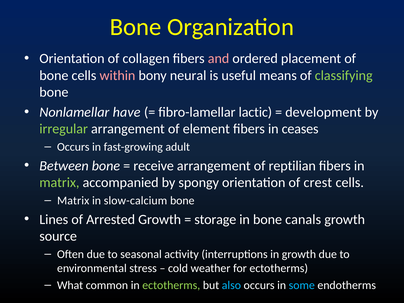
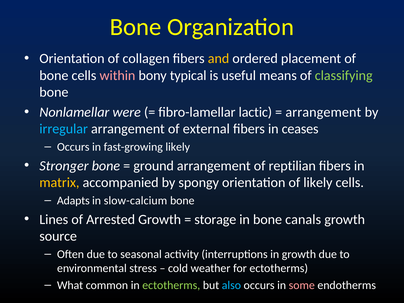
and colour: pink -> yellow
neural: neural -> typical
have: have -> were
development at (323, 112): development -> arrangement
irregular colour: light green -> light blue
element: element -> external
fast-growing adult: adult -> likely
Between: Between -> Stronger
receive: receive -> ground
matrix at (59, 183) colour: light green -> yellow
of crest: crest -> likely
Matrix at (73, 201): Matrix -> Adapts
some colour: light blue -> pink
